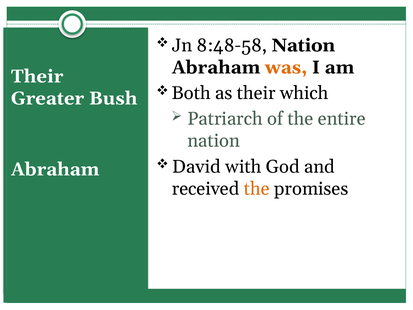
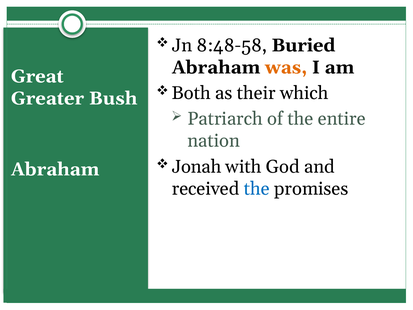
8:48-58 Nation: Nation -> Buried
Their at (37, 76): Their -> Great
David: David -> Jonah
the at (257, 189) colour: orange -> blue
